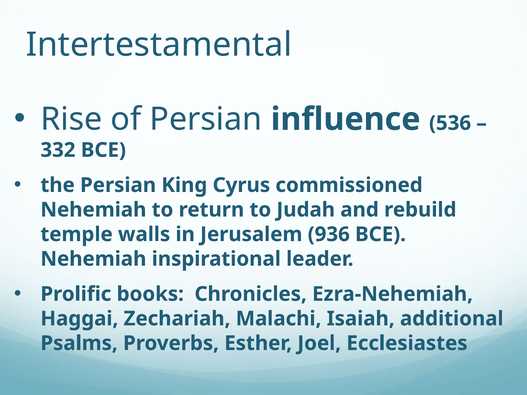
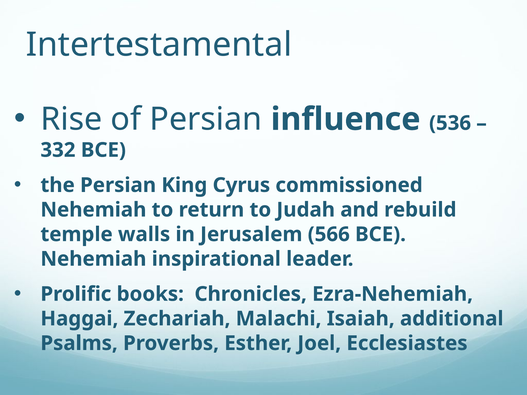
936: 936 -> 566
